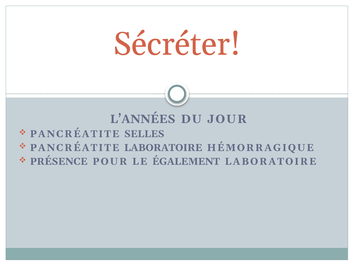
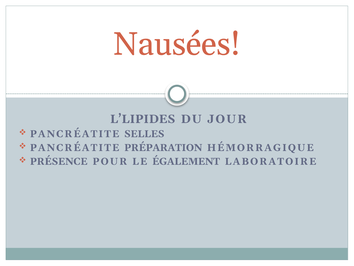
Sécréter: Sécréter -> Nausées
L’ANNÉES: L’ANNÉES -> L’LIPIDES
PANCRÉATITE LABORATOIRE: LABORATOIRE -> PRÉPARATION
